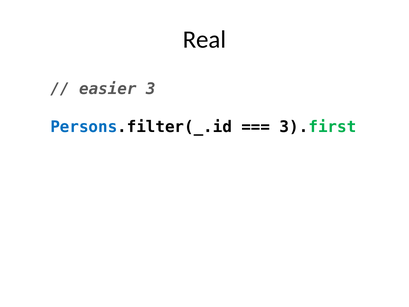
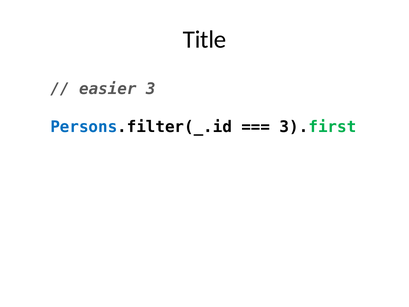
Real: Real -> Title
